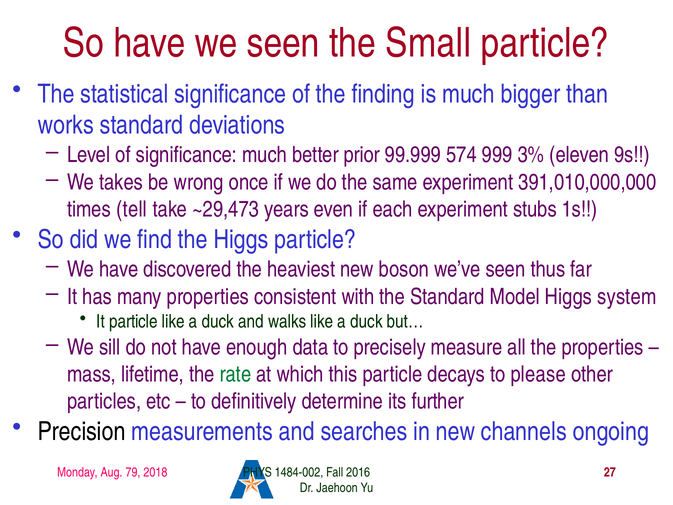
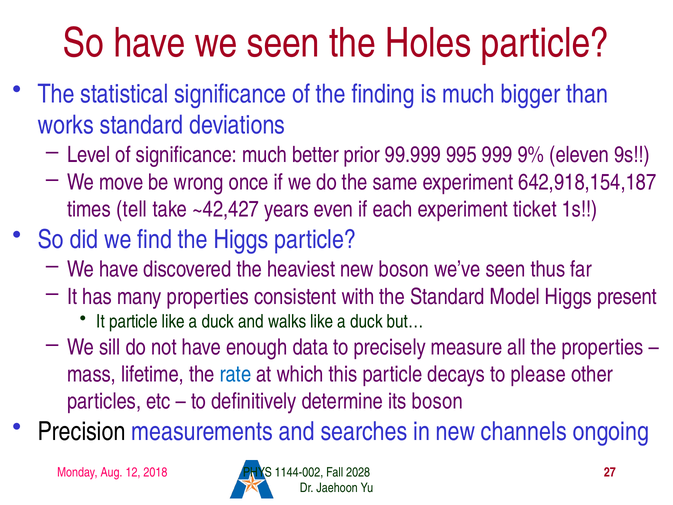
Small: Small -> Holes
574: 574 -> 995
3%: 3% -> 9%
takes: takes -> move
391,010,000,000: 391,010,000,000 -> 642,918,154,187
~29,473: ~29,473 -> ~42,427
stubs: stubs -> ticket
system: system -> present
rate colour: green -> blue
its further: further -> boson
79: 79 -> 12
1484-002: 1484-002 -> 1144-002
2016: 2016 -> 2028
